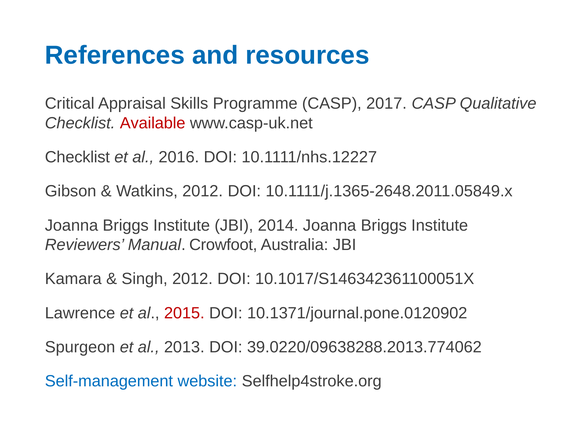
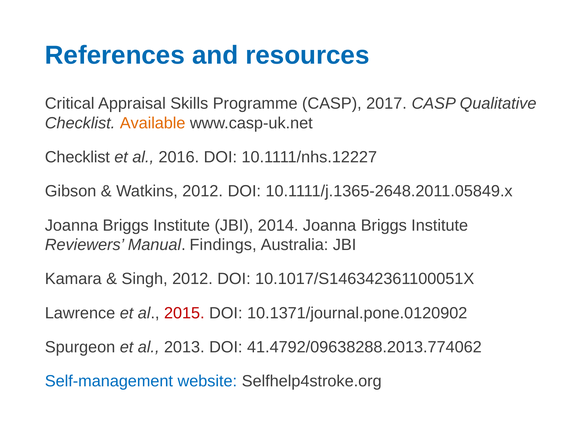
Available colour: red -> orange
Crowfoot: Crowfoot -> Findings
39.0220/09638288.2013.774062: 39.0220/09638288.2013.774062 -> 41.4792/09638288.2013.774062
